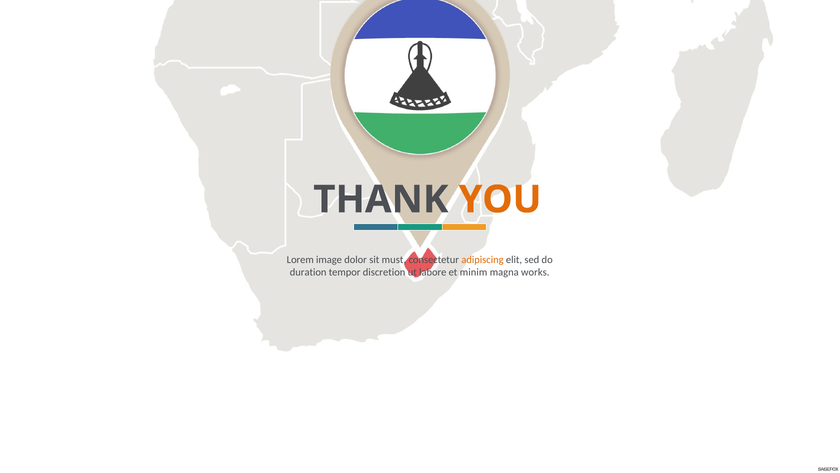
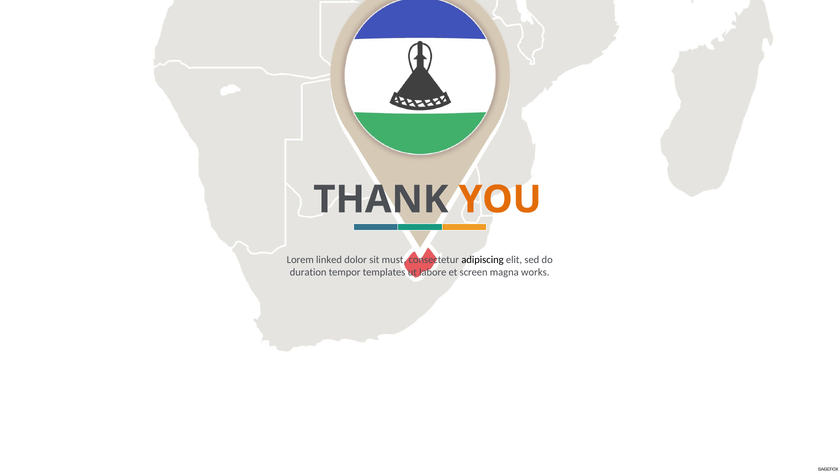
image: image -> linked
adipiscing colour: orange -> black
discretion: discretion -> templates
minim: minim -> screen
